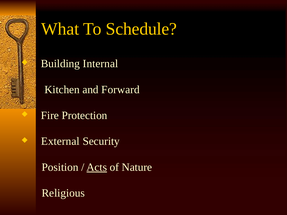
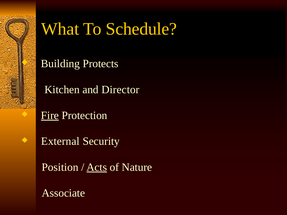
Internal: Internal -> Protects
Forward: Forward -> Director
Fire underline: none -> present
Religious: Religious -> Associate
